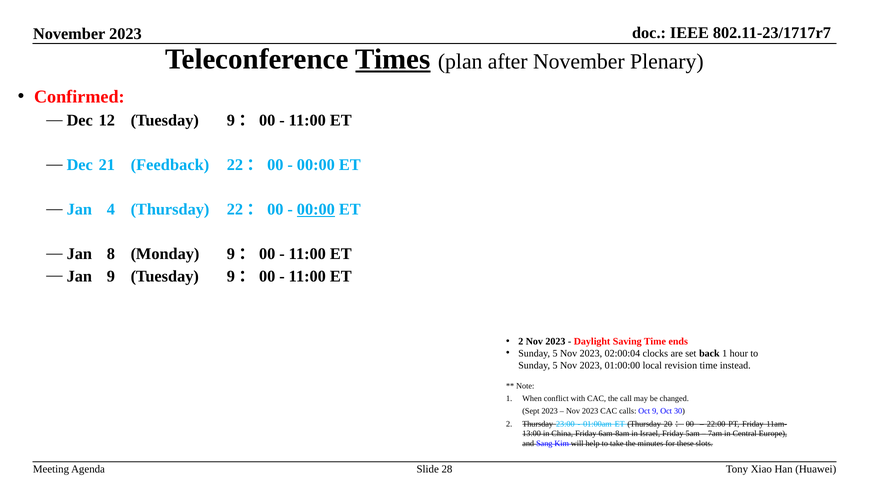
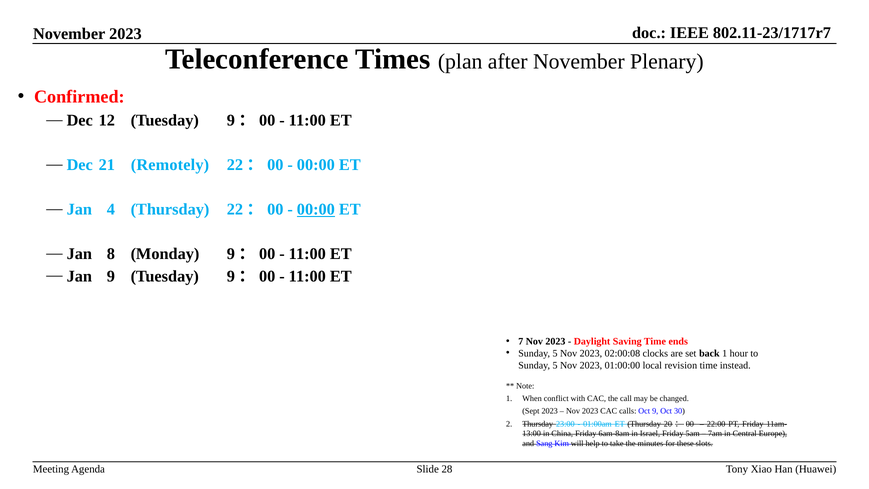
Times underline: present -> none
Feedback: Feedback -> Remotely
2 at (521, 341): 2 -> 7
02:00:04: 02:00:04 -> 02:00:08
